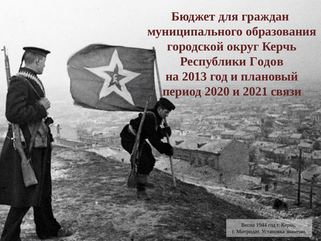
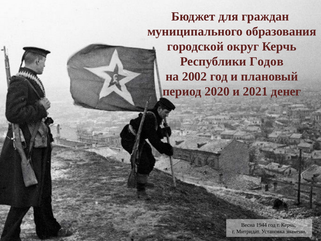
2013: 2013 -> 2002
связи: связи -> денег
